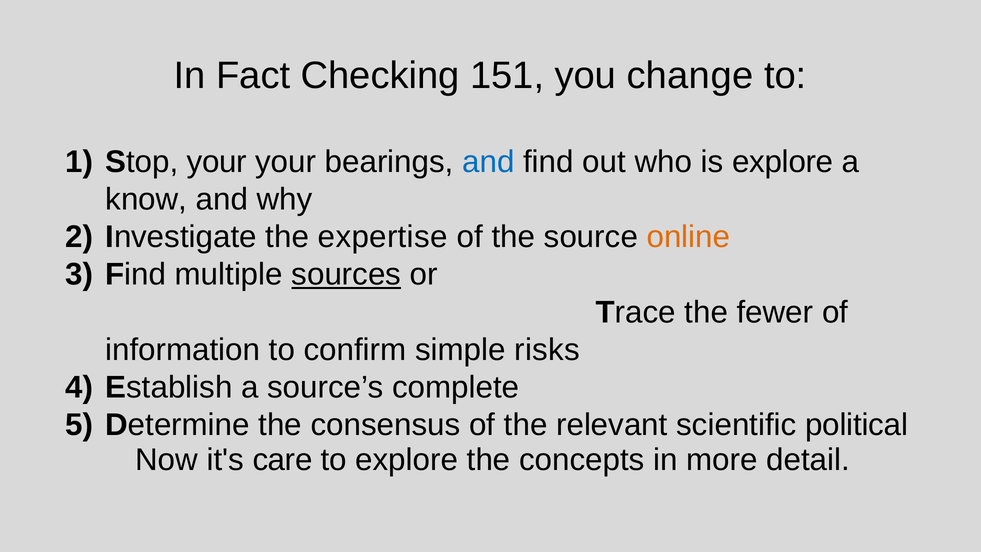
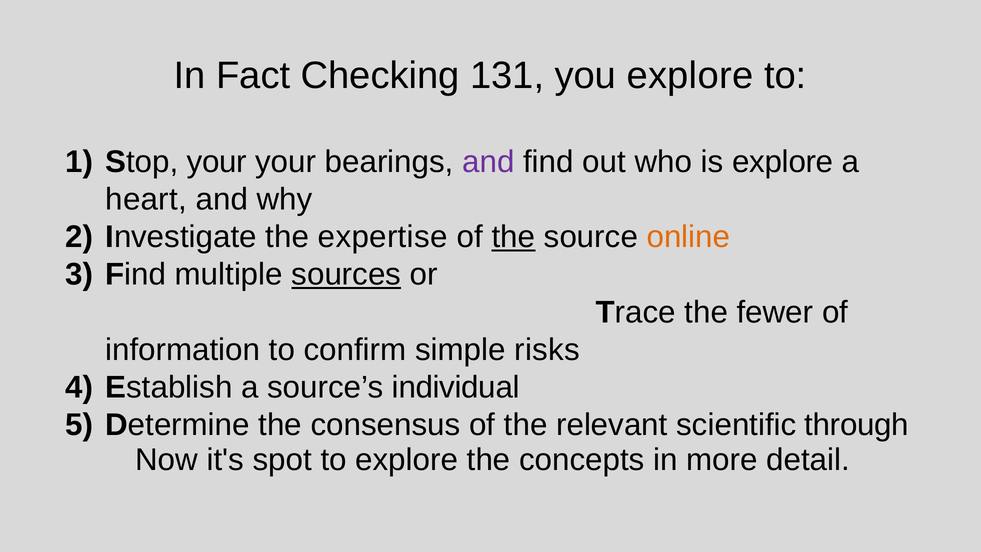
151: 151 -> 131
you change: change -> explore
and at (488, 162) colour: blue -> purple
know: know -> heart
the at (513, 237) underline: none -> present
complete: complete -> individual
political: political -> through
care: care -> spot
